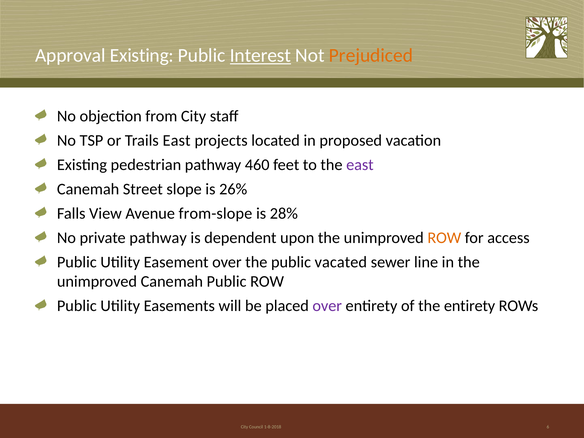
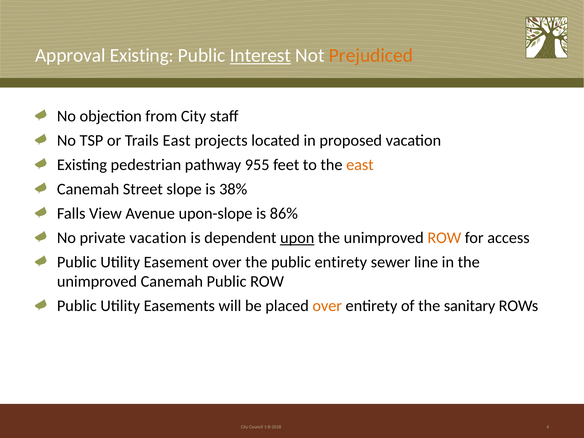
460: 460 -> 955
east at (360, 165) colour: purple -> orange
26%: 26% -> 38%
from-slope: from-slope -> upon-slope
28%: 28% -> 86%
private pathway: pathway -> vacation
upon underline: none -> present
public vacated: vacated -> entirety
over at (327, 306) colour: purple -> orange
the entirety: entirety -> sanitary
